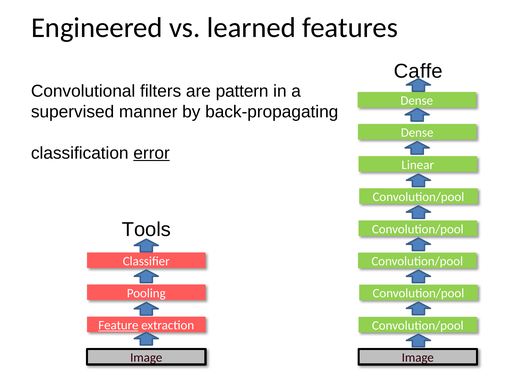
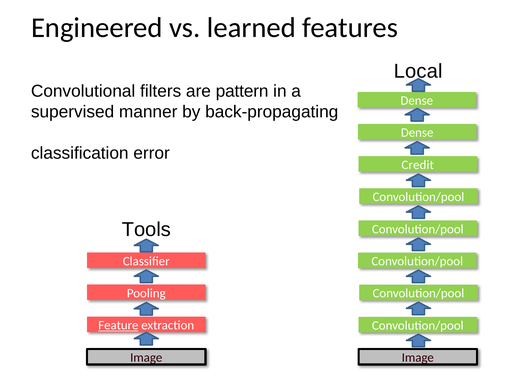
Caffe: Caffe -> Local
error underline: present -> none
Linear: Linear -> Credit
